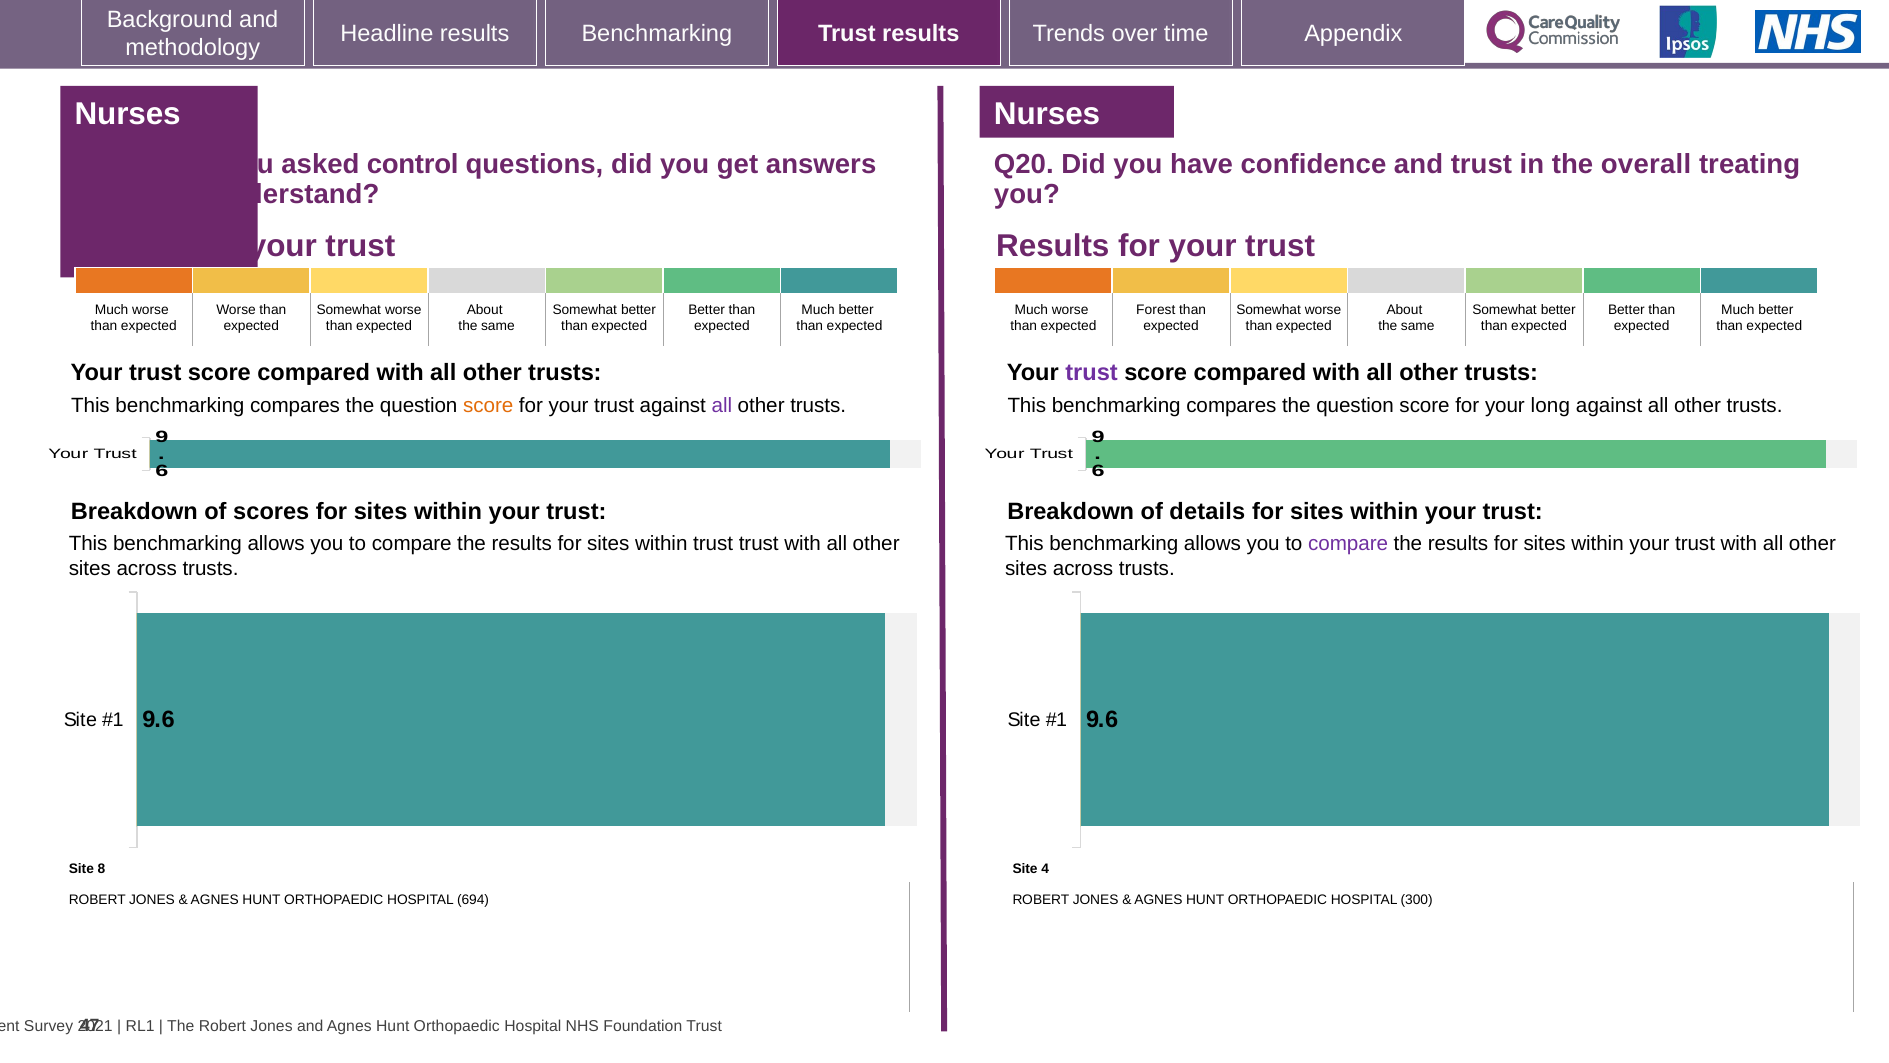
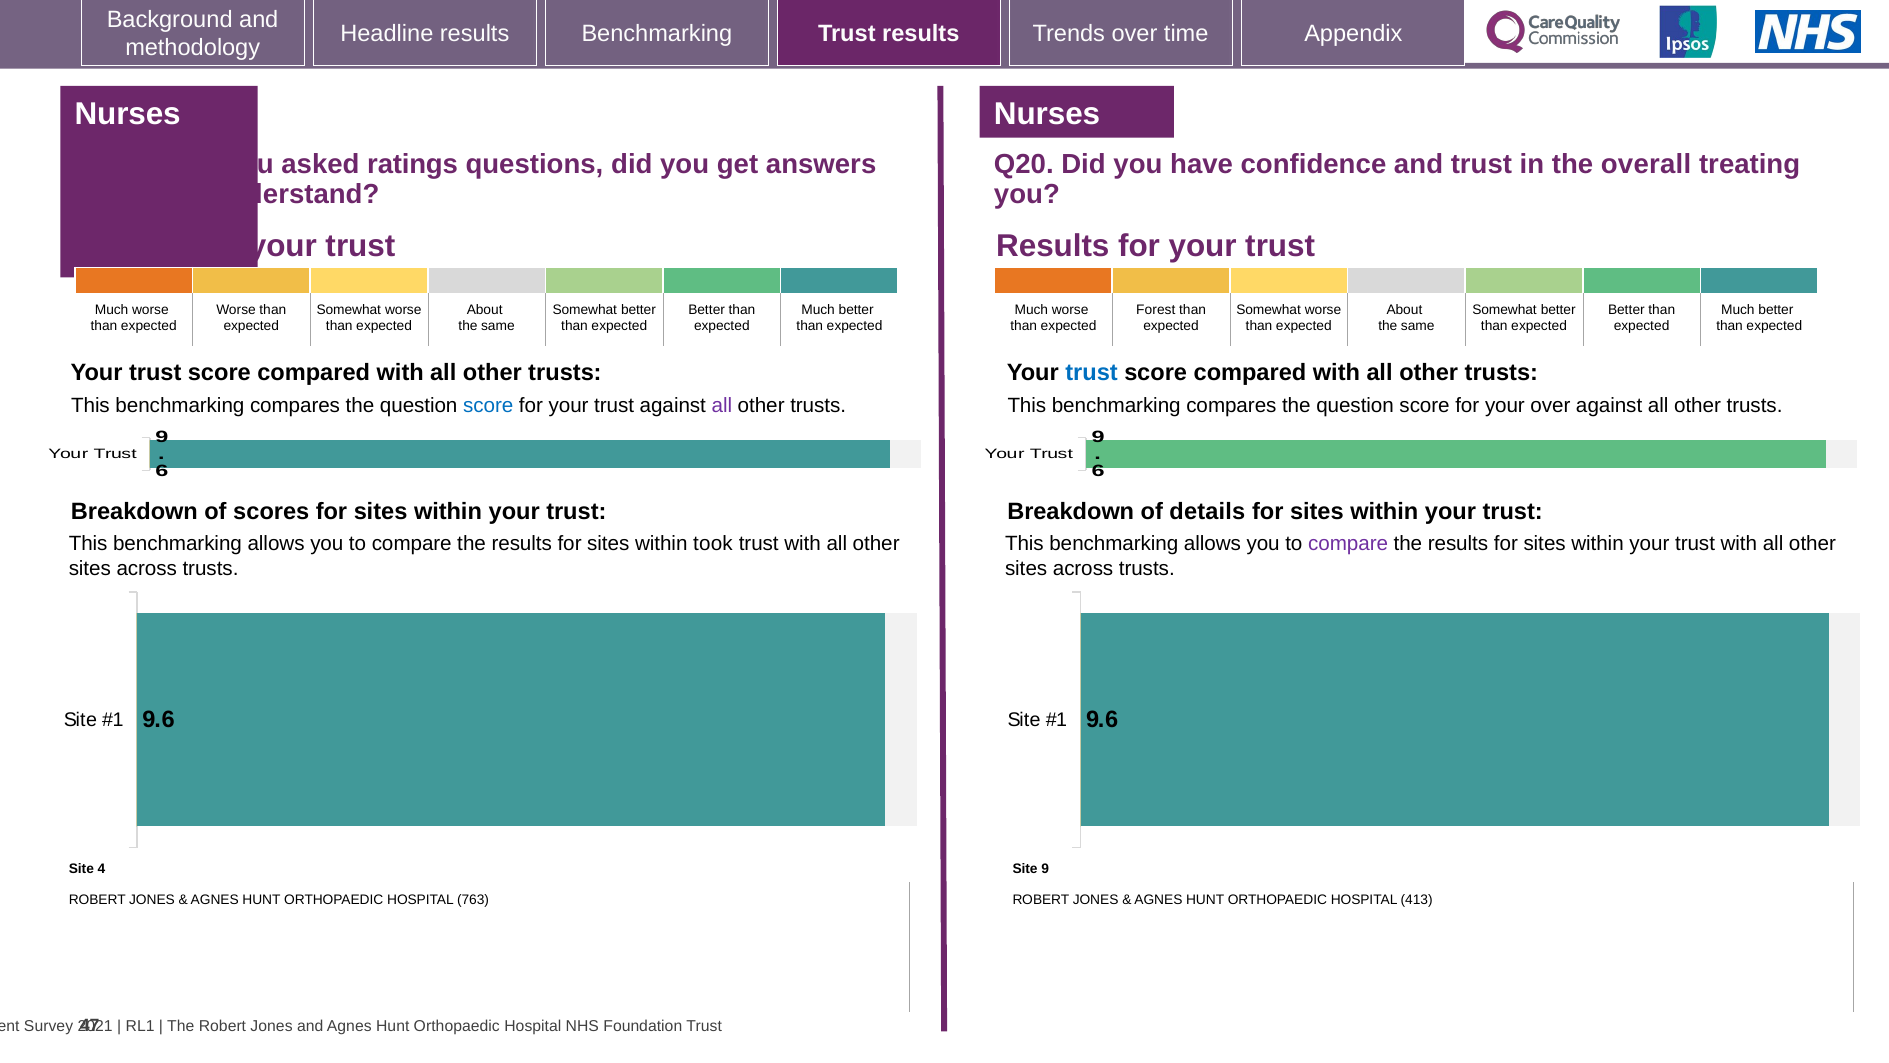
control: control -> ratings
trust at (1092, 372) colour: purple -> blue
score at (488, 406) colour: orange -> blue
your long: long -> over
within trust: trust -> took
8: 8 -> 4
Site 4: 4 -> 9
694: 694 -> 763
300: 300 -> 413
